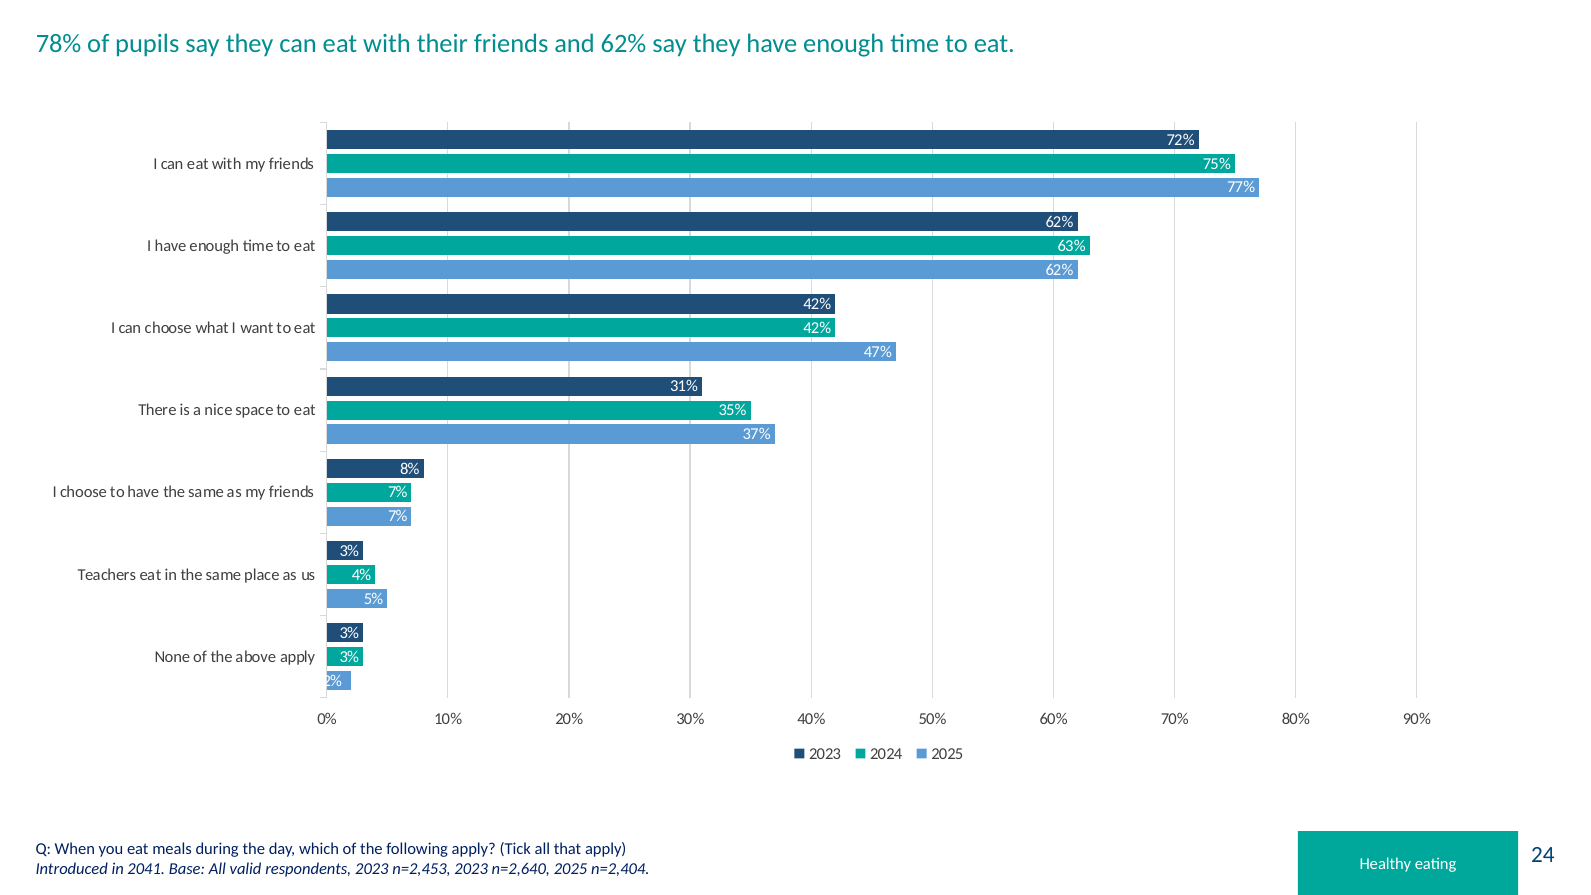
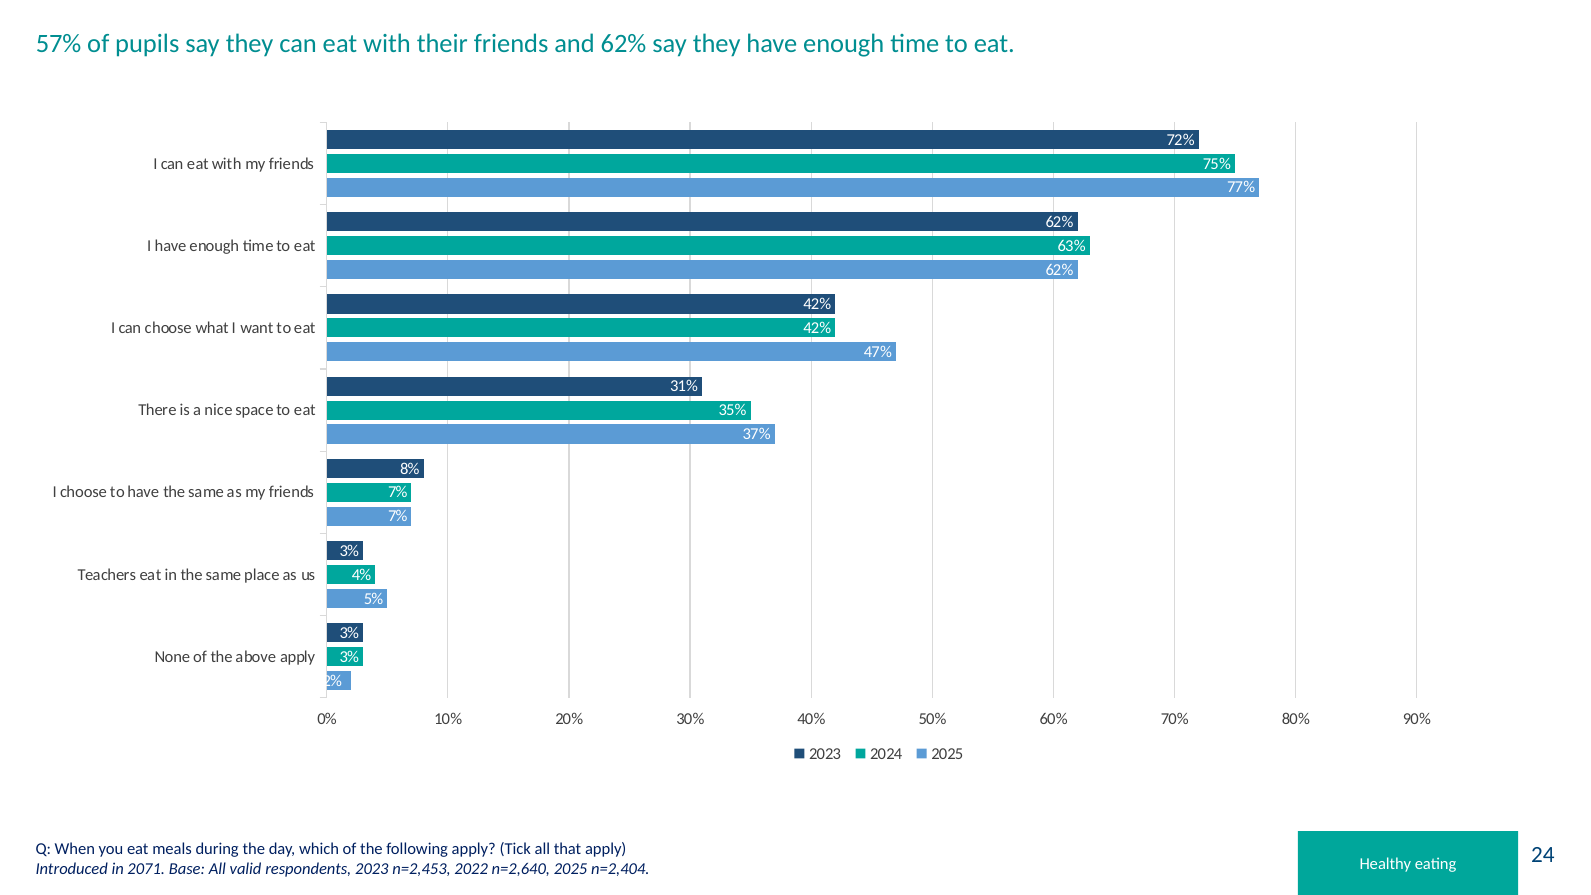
78%: 78% -> 57%
2041: 2041 -> 2071
n=2,453 2023: 2023 -> 2022
